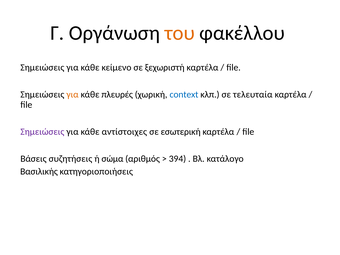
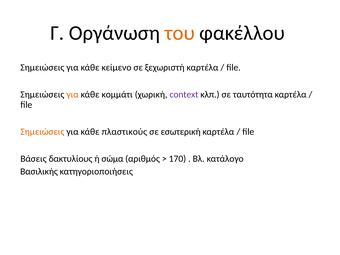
πλευρές: πλευρές -> κομμάτι
context colour: blue -> purple
τελευταία: τελευταία -> ταυτότητα
Σημειώσεις at (42, 132) colour: purple -> orange
αντίστοιχες: αντίστοιχες -> πλαστικούς
συζητήσεις: συζητήσεις -> δακτυλίους
394: 394 -> 170
